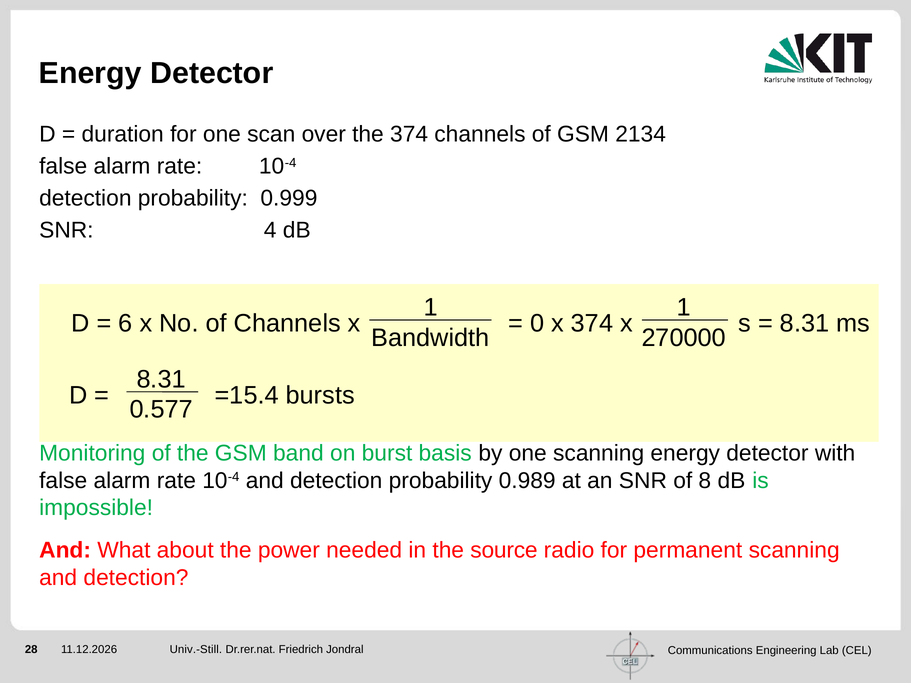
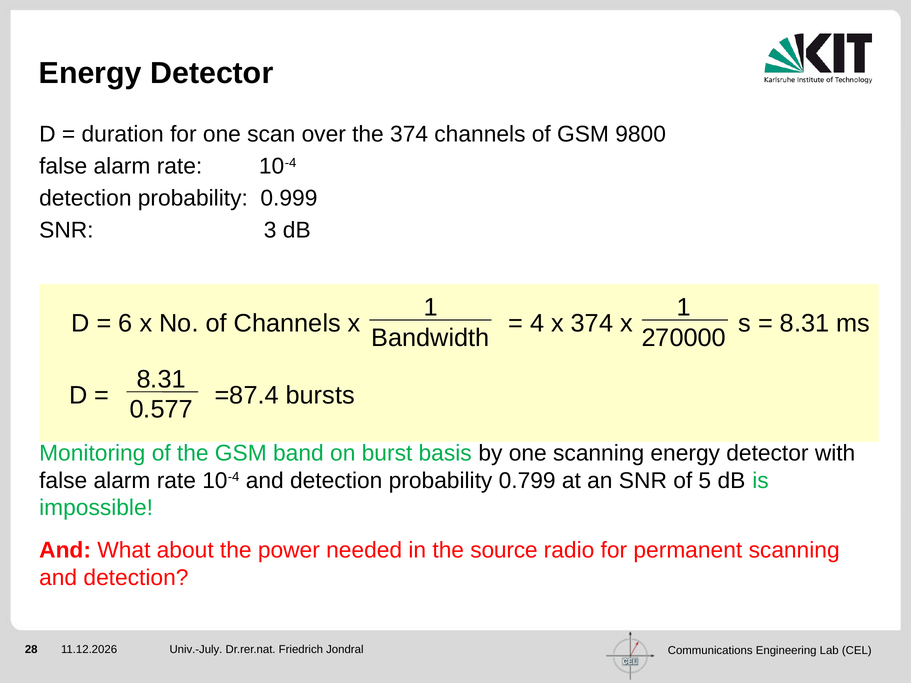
2134: 2134 -> 9800
4: 4 -> 3
0: 0 -> 4
=15.4: =15.4 -> =87.4
0.989: 0.989 -> 0.799
8: 8 -> 5
Univ.-Still: Univ.-Still -> Univ.-July
